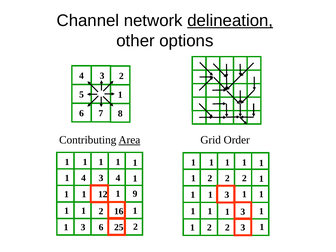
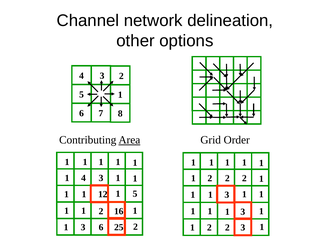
delineation underline: present -> none
4 3 4: 4 -> 1
12 9: 9 -> 5
